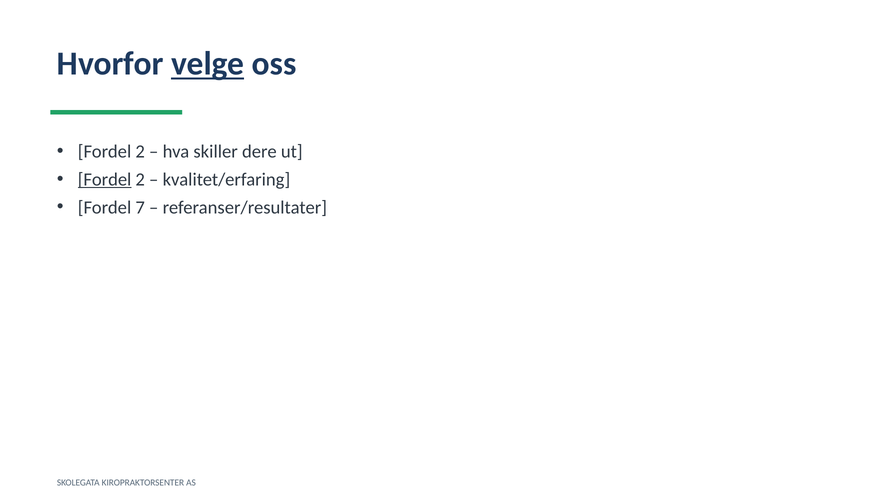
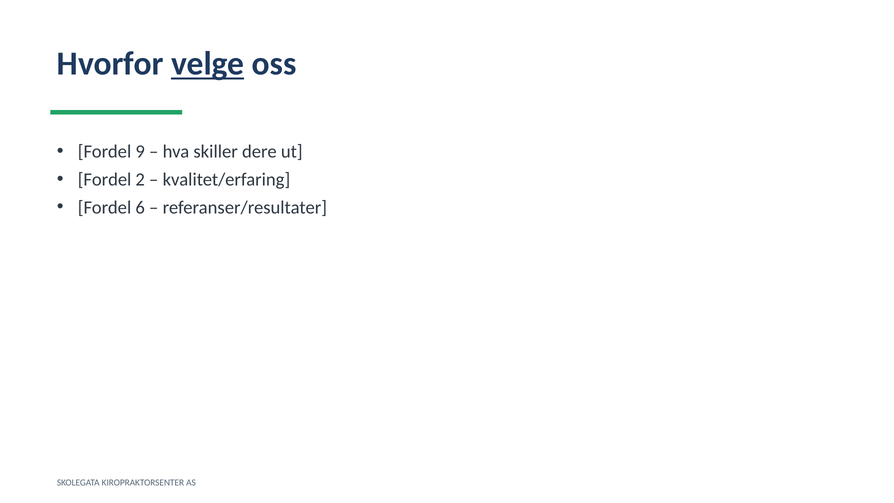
2 at (140, 151): 2 -> 9
Fordel at (105, 179) underline: present -> none
7: 7 -> 6
